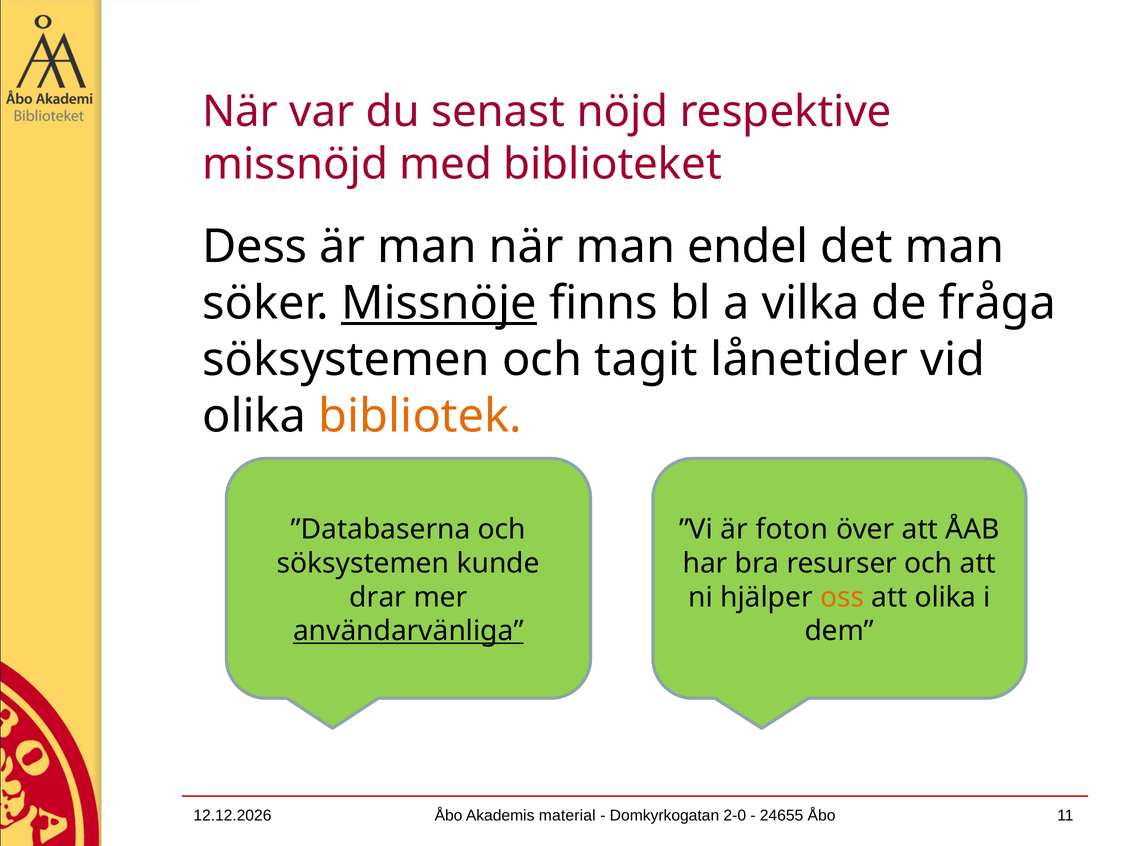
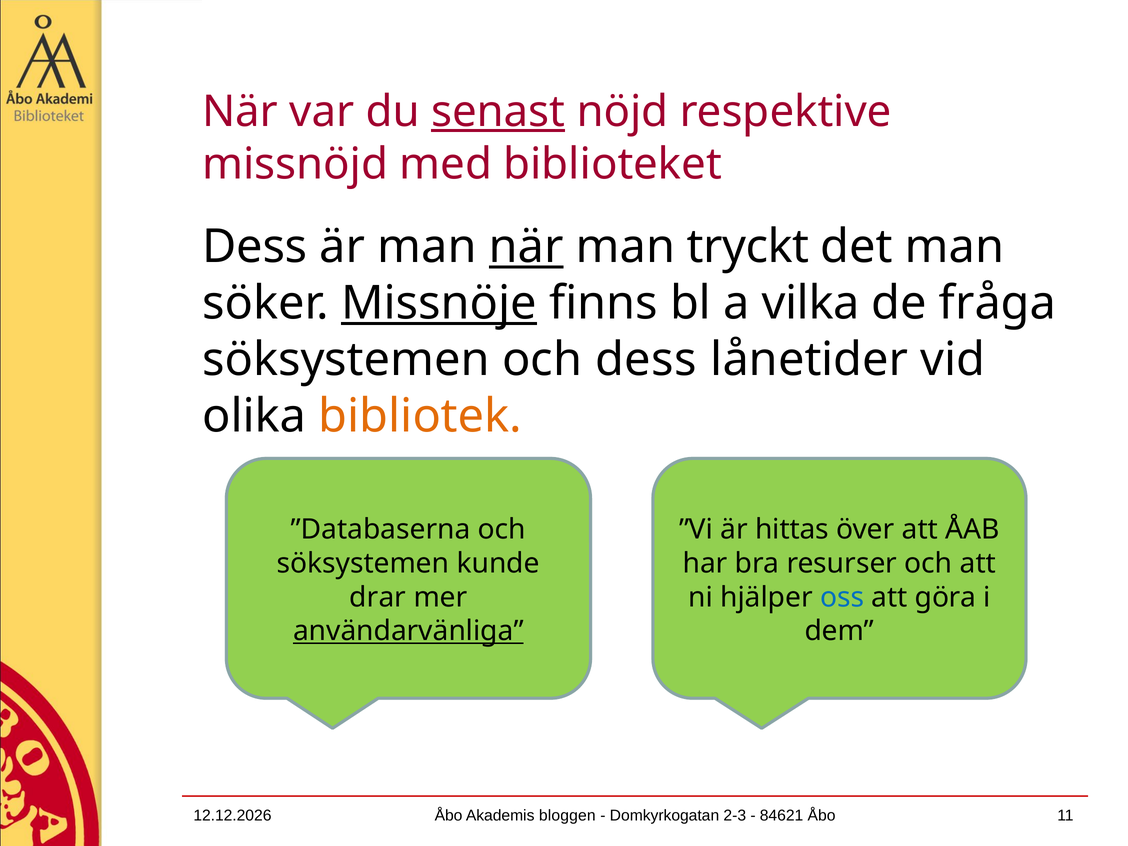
senast underline: none -> present
när at (526, 247) underline: none -> present
endel: endel -> tryckt
och tagit: tagit -> dess
foton: foton -> hittas
oss colour: orange -> blue
att olika: olika -> göra
material: material -> bloggen
2-0: 2-0 -> 2-3
24655: 24655 -> 84621
